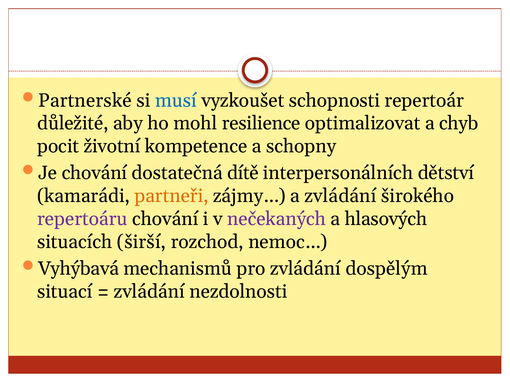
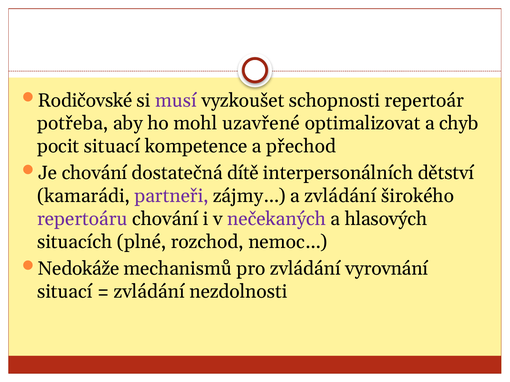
Partnerské: Partnerské -> Rodičovské
musí colour: blue -> purple
důležité: důležité -> potřeba
resilience: resilience -> uzavřené
pocit životní: životní -> situací
schopny: schopny -> přechod
partneři colour: orange -> purple
širší: širší -> plné
Vyhýbavá: Vyhýbavá -> Nedokáže
dospělým: dospělým -> vyrovnání
